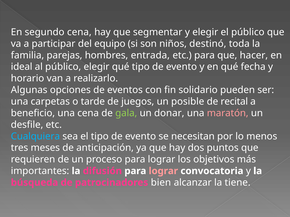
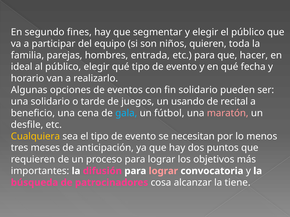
segundo cena: cena -> fines
destinó: destinó -> quieren
una carpetas: carpetas -> solidario
posible: posible -> usando
gala colour: light green -> light blue
donar: donar -> fútbol
Cualquiera colour: light blue -> yellow
bien: bien -> cosa
